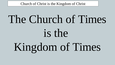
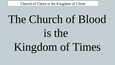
Church of Times: Times -> Blood
